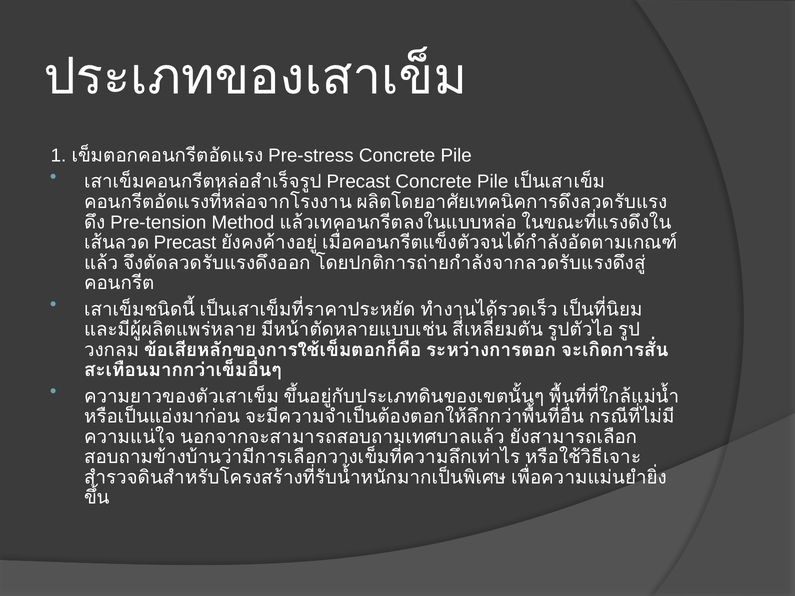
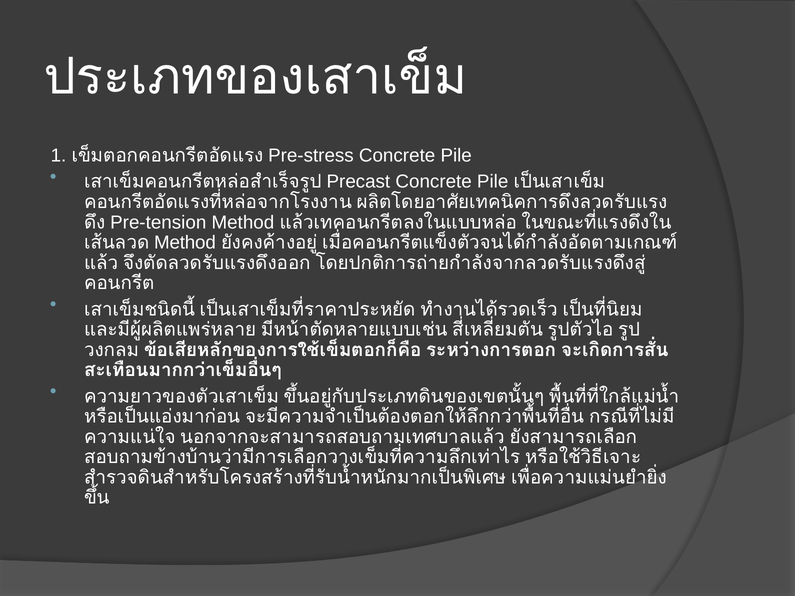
Precast at (185, 243): Precast -> Method
